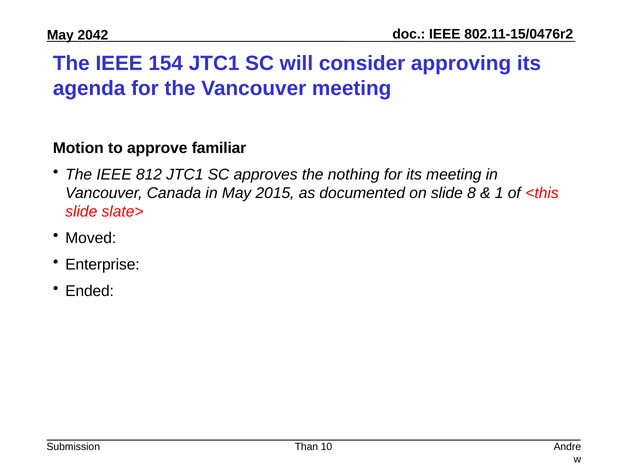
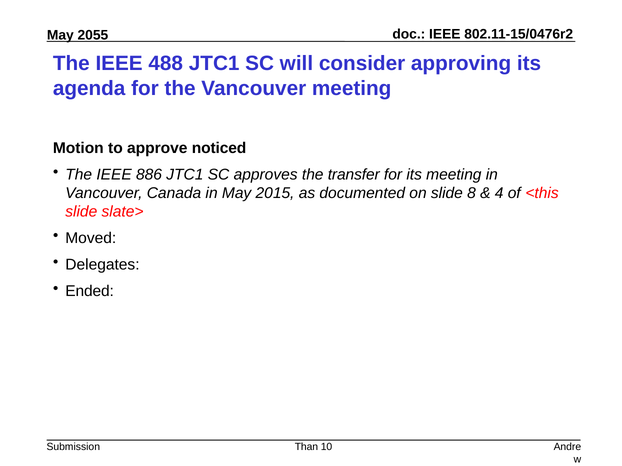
2042: 2042 -> 2055
154: 154 -> 488
familiar: familiar -> noticed
812: 812 -> 886
nothing: nothing -> transfer
1: 1 -> 4
Enterprise: Enterprise -> Delegates
